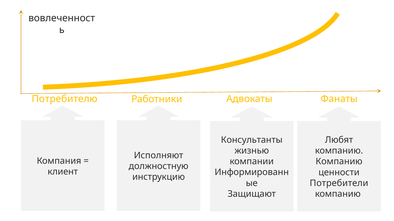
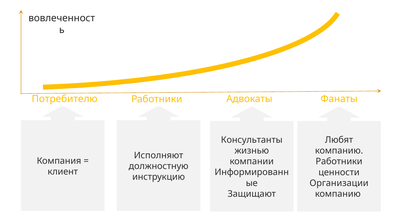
Компанию at (339, 162): Компанию -> Работники
Потребители: Потребители -> Организации
